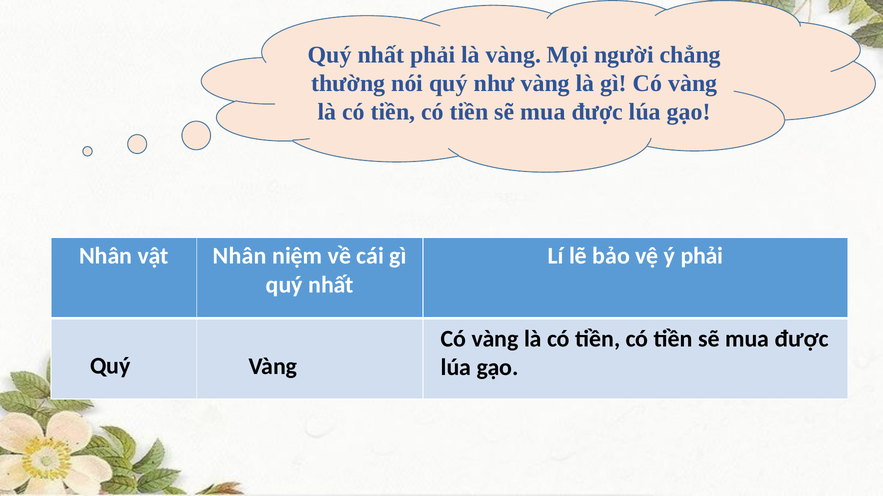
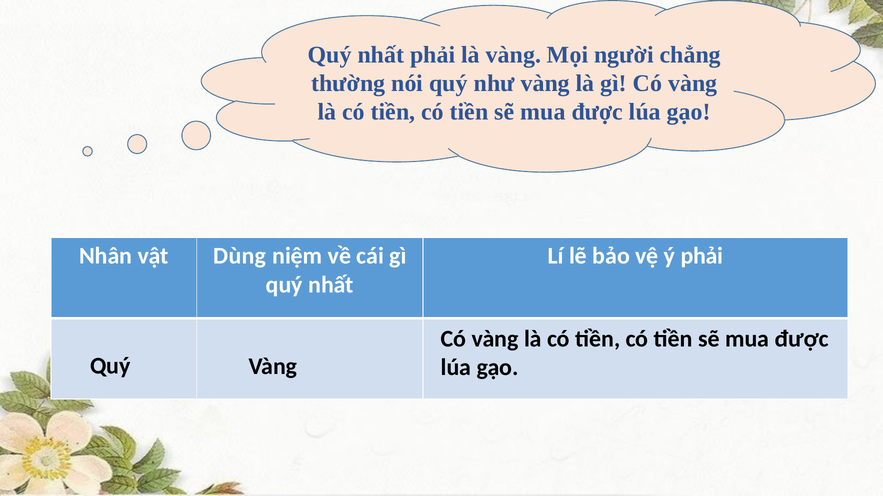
vật Nhân: Nhân -> Dùng
